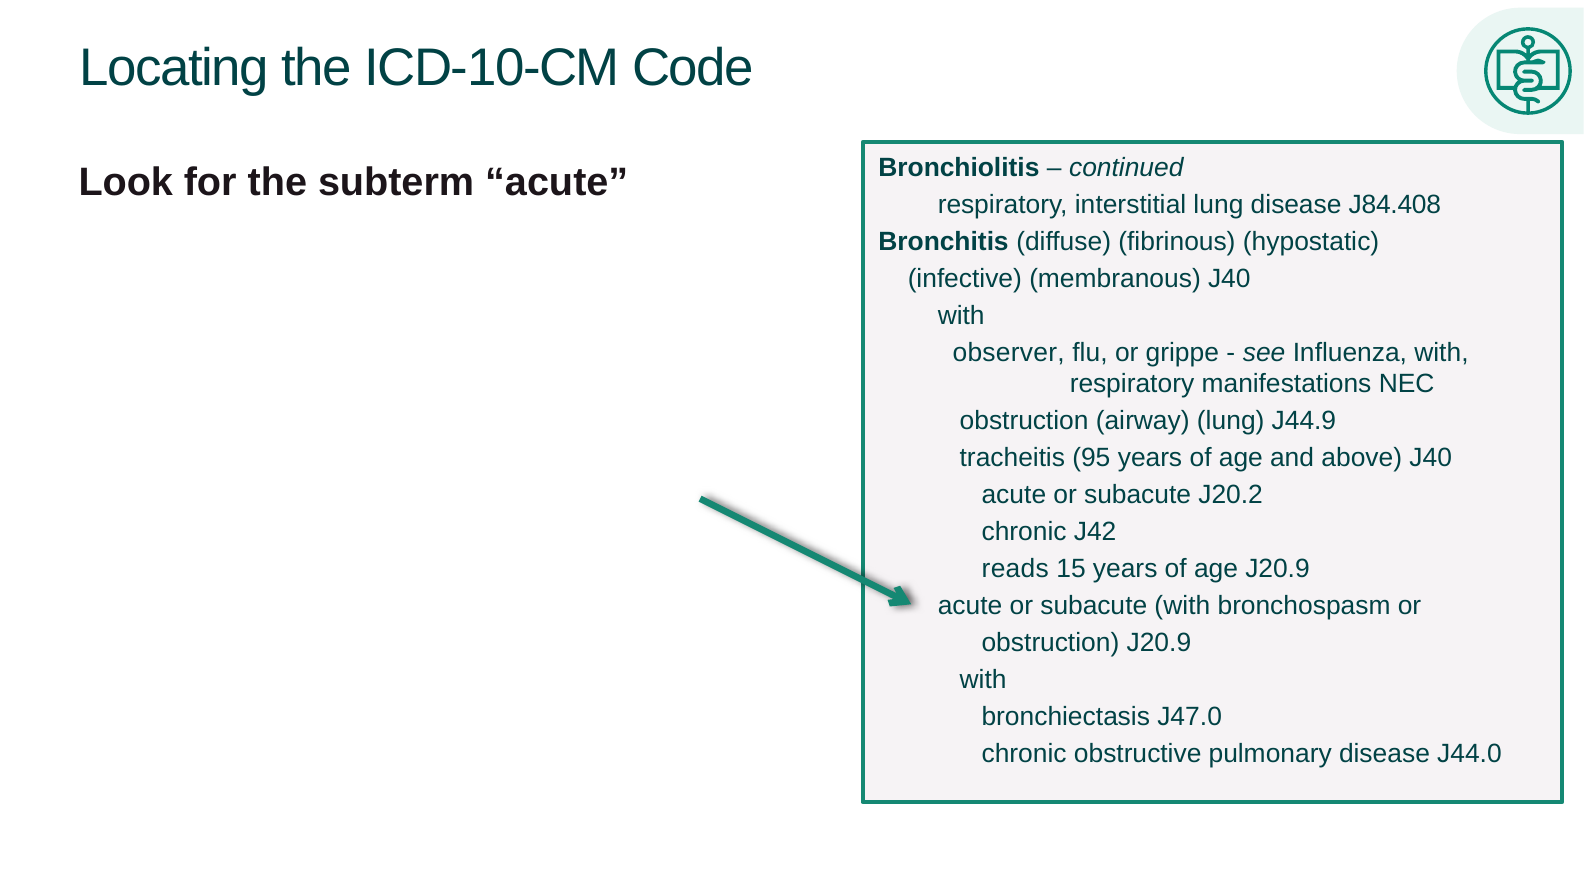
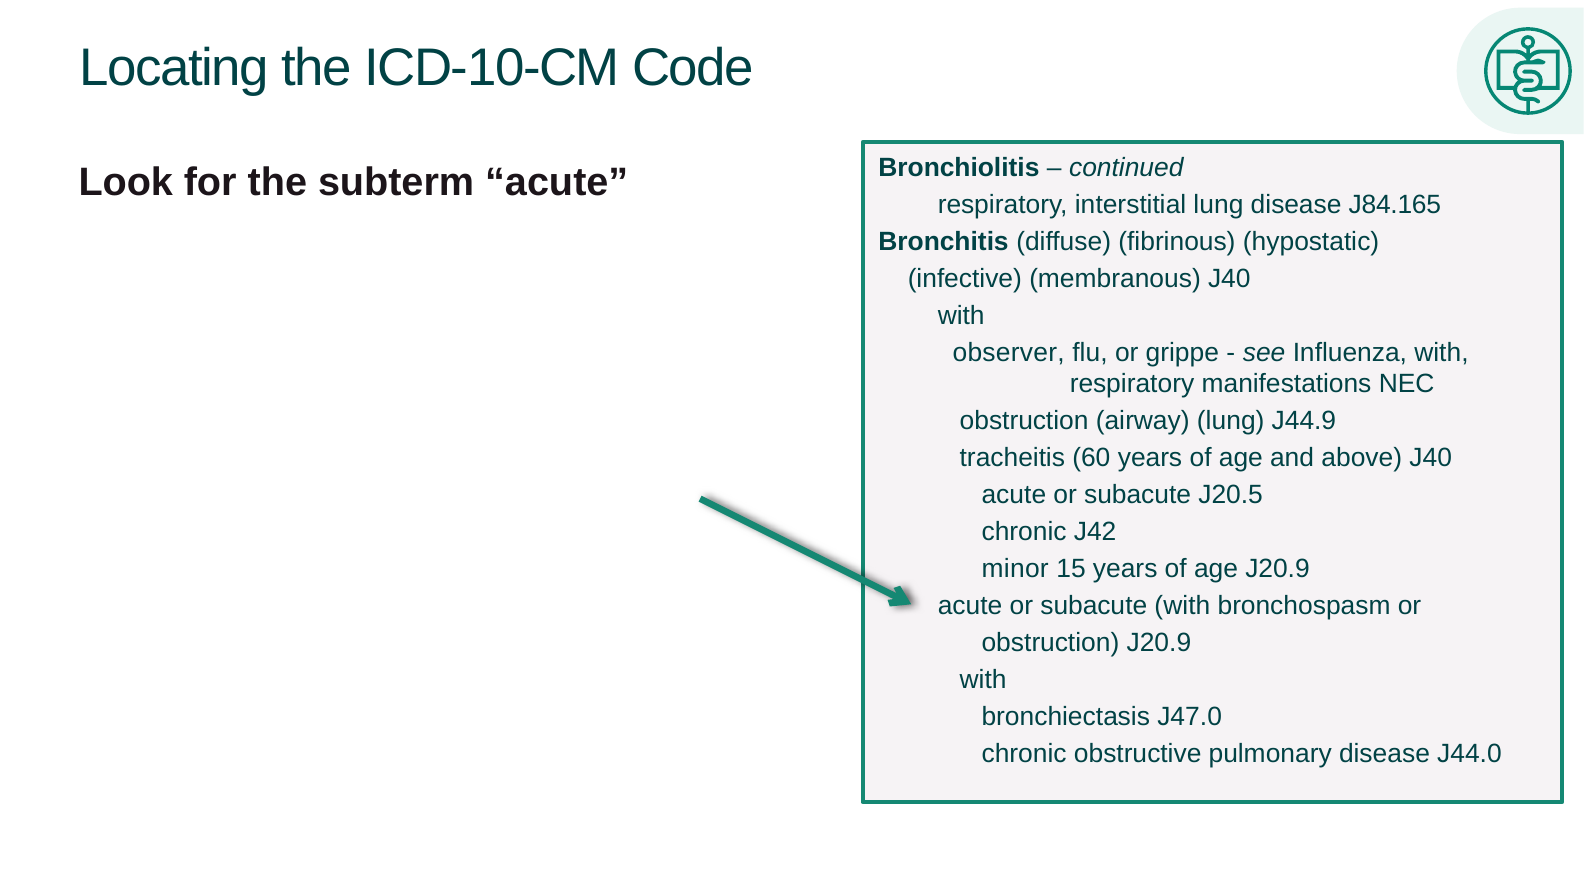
J84.408: J84.408 -> J84.165
95: 95 -> 60
J20.2: J20.2 -> J20.5
reads: reads -> minor
